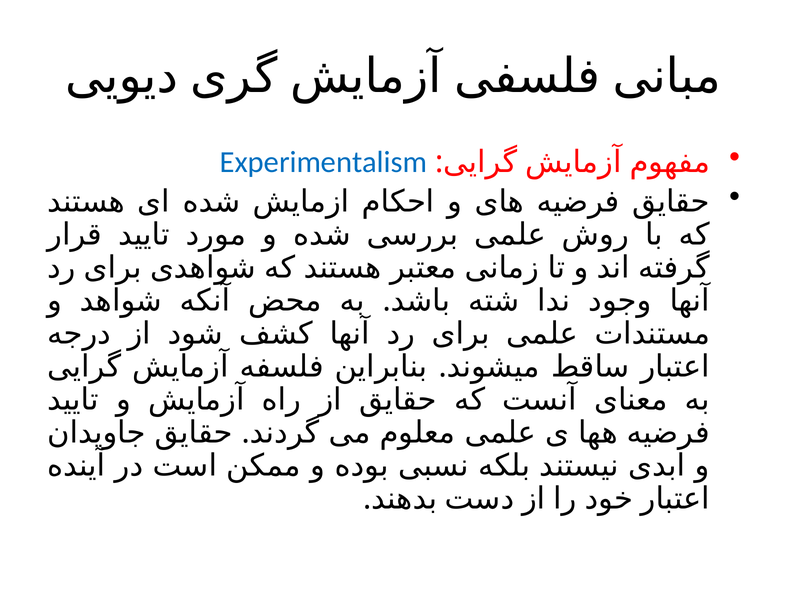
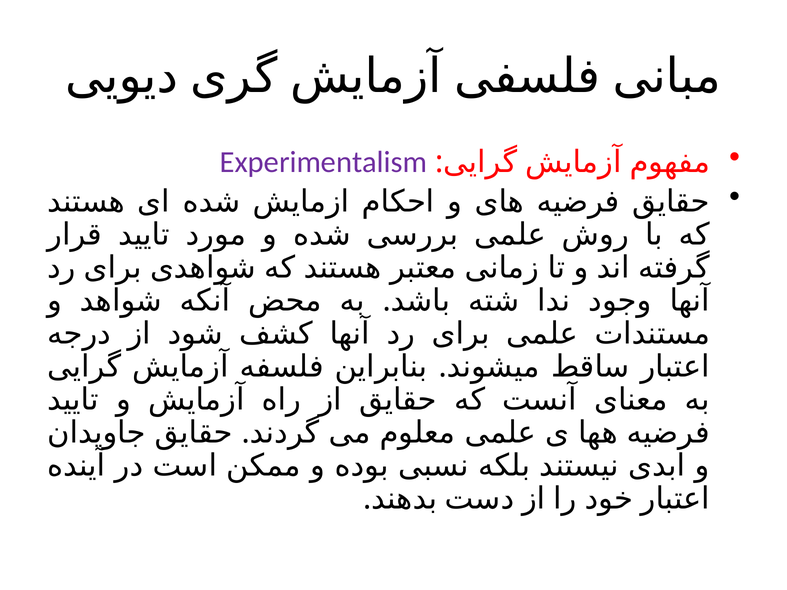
Experimentalism colour: blue -> purple
